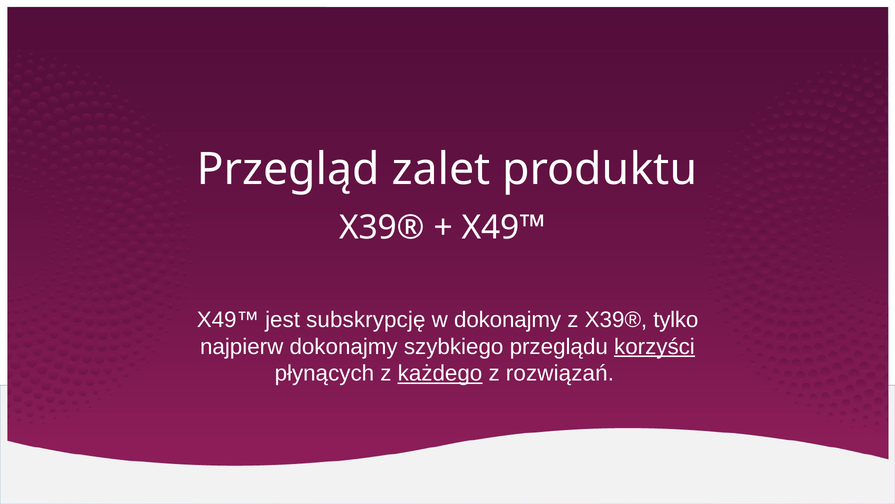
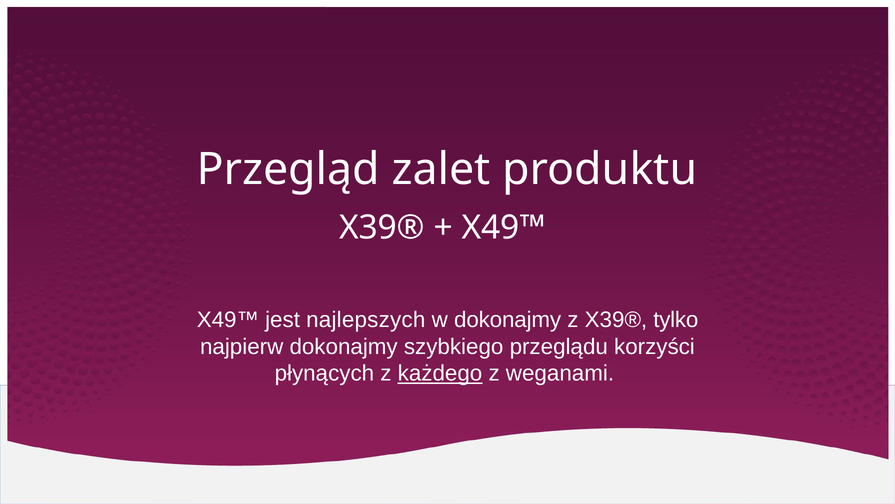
subskrypcję: subskrypcję -> najlepszych
korzyści underline: present -> none
rozwiązań: rozwiązań -> weganami
